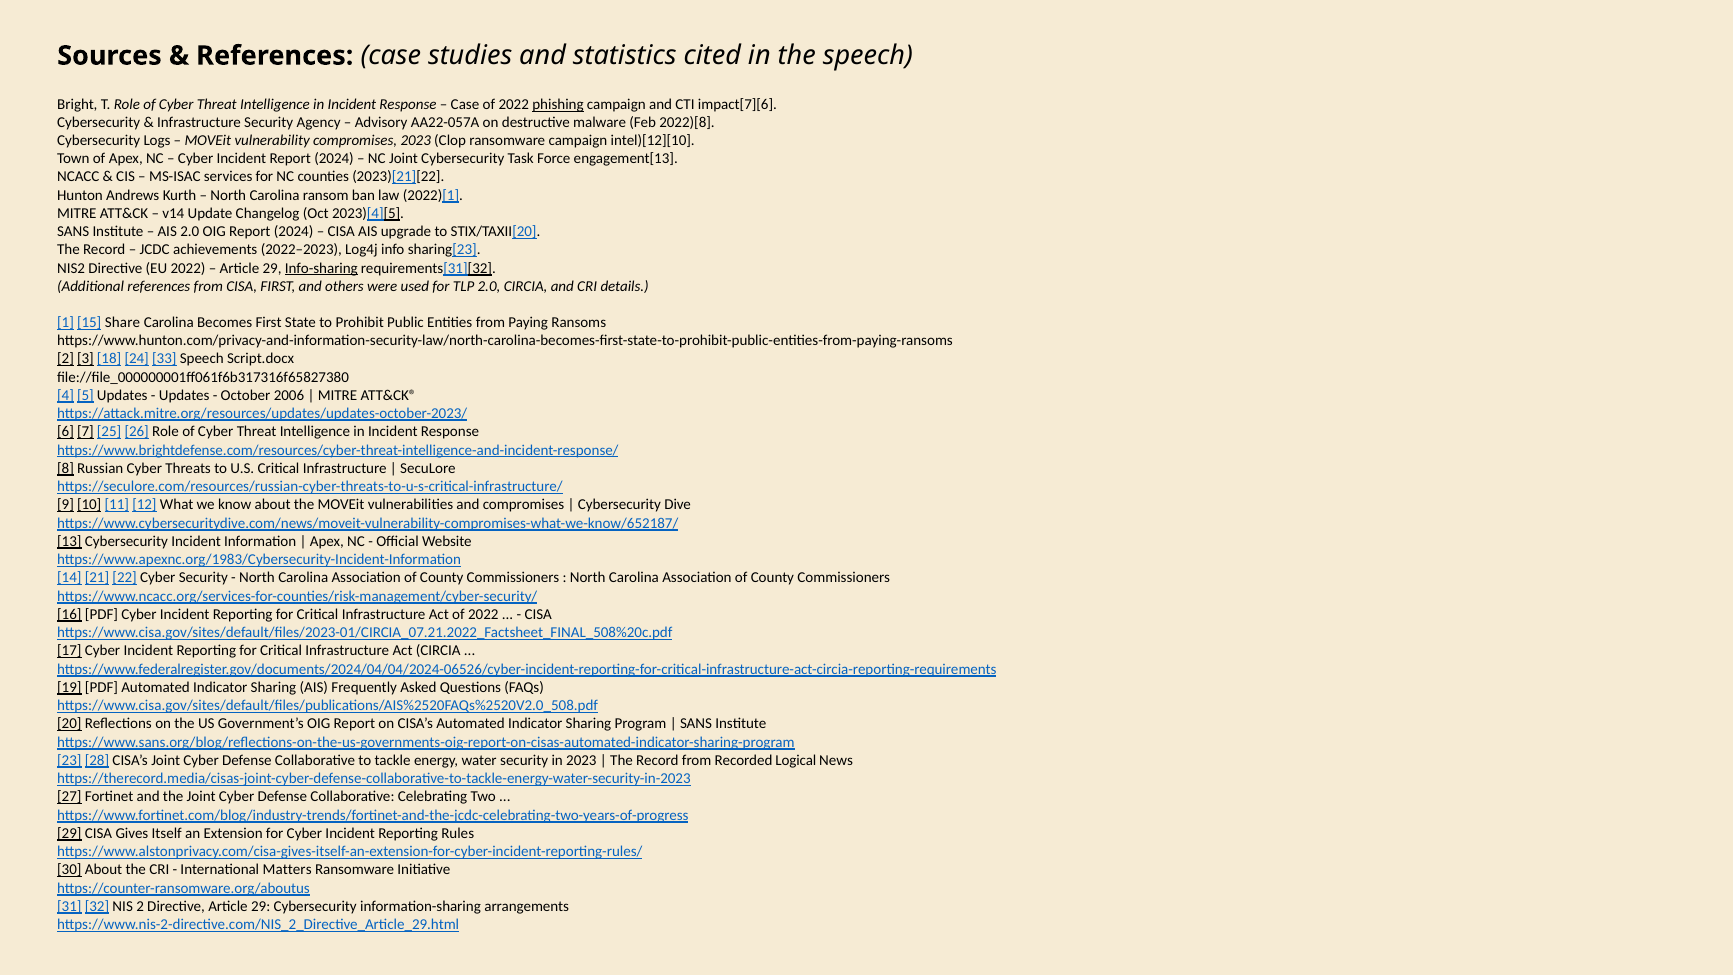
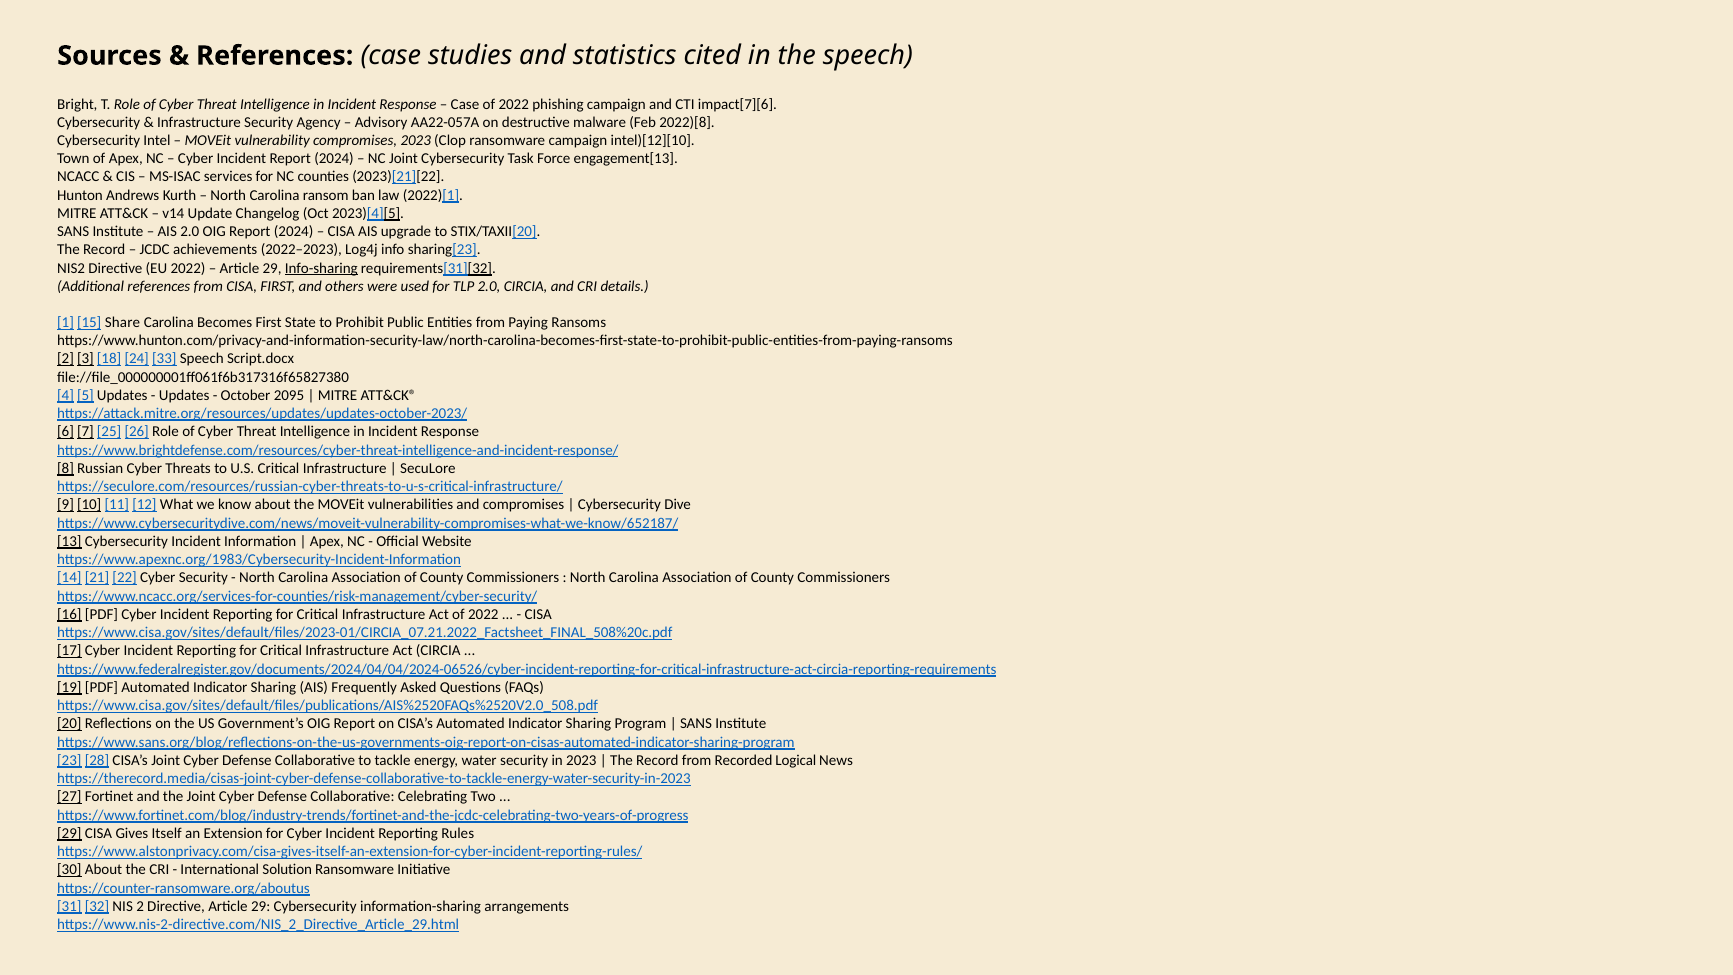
phishing underline: present -> none
Logs: Logs -> Intel
2006: 2006 -> 2095
Matters: Matters -> Solution
